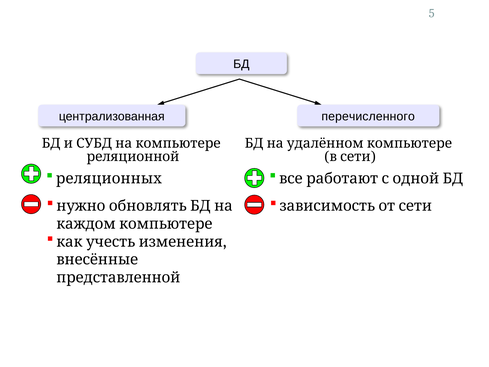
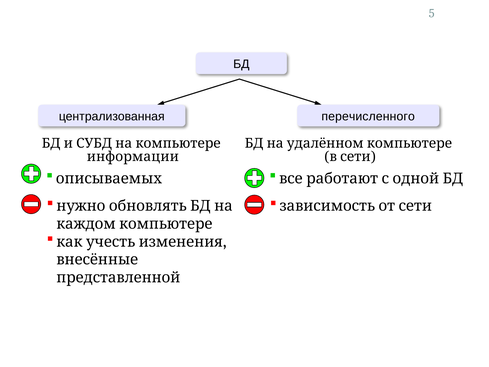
реляционной: реляционной -> информации
реляционных: реляционных -> описываемых
